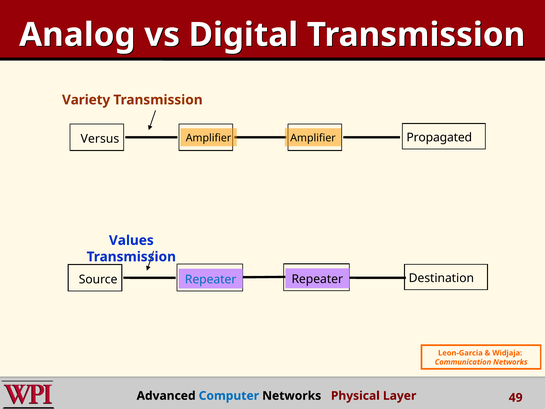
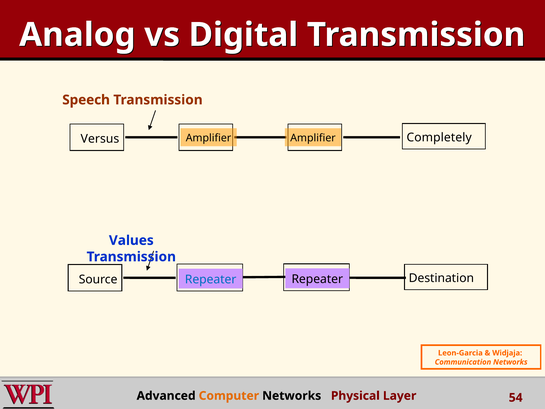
Variety: Variety -> Speech
Propagated: Propagated -> Completely
Computer colour: blue -> orange
49: 49 -> 54
